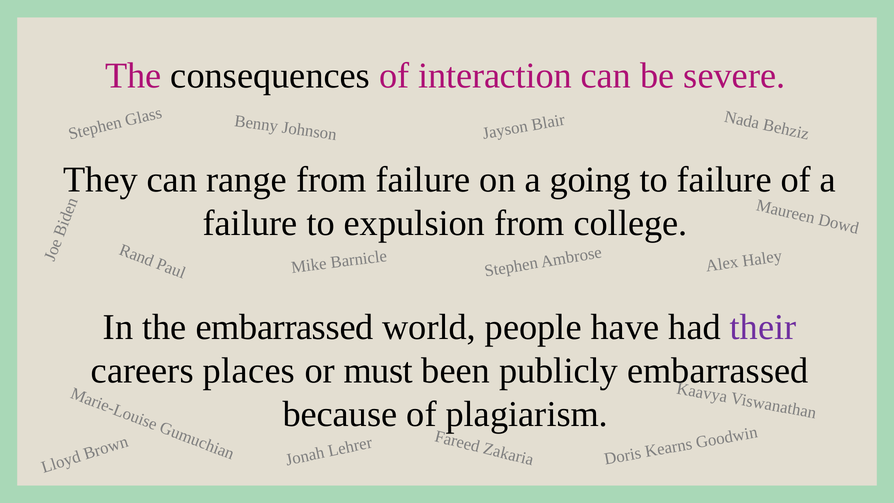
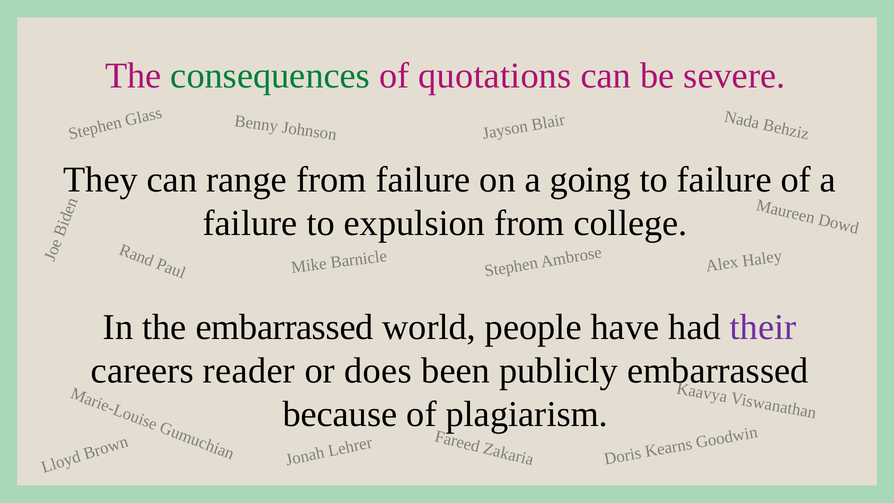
consequences colour: black -> green
interaction: interaction -> quotations
places: places -> reader
must: must -> does
